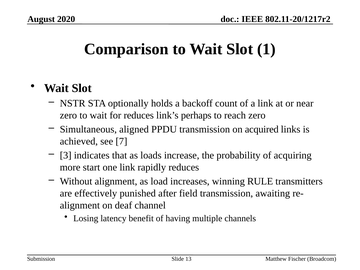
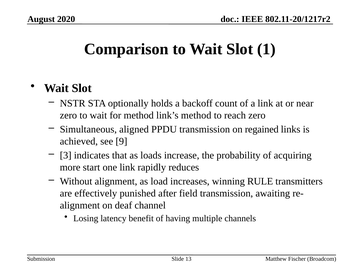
for reduces: reduces -> method
link’s perhaps: perhaps -> method
acquired: acquired -> regained
7: 7 -> 9
